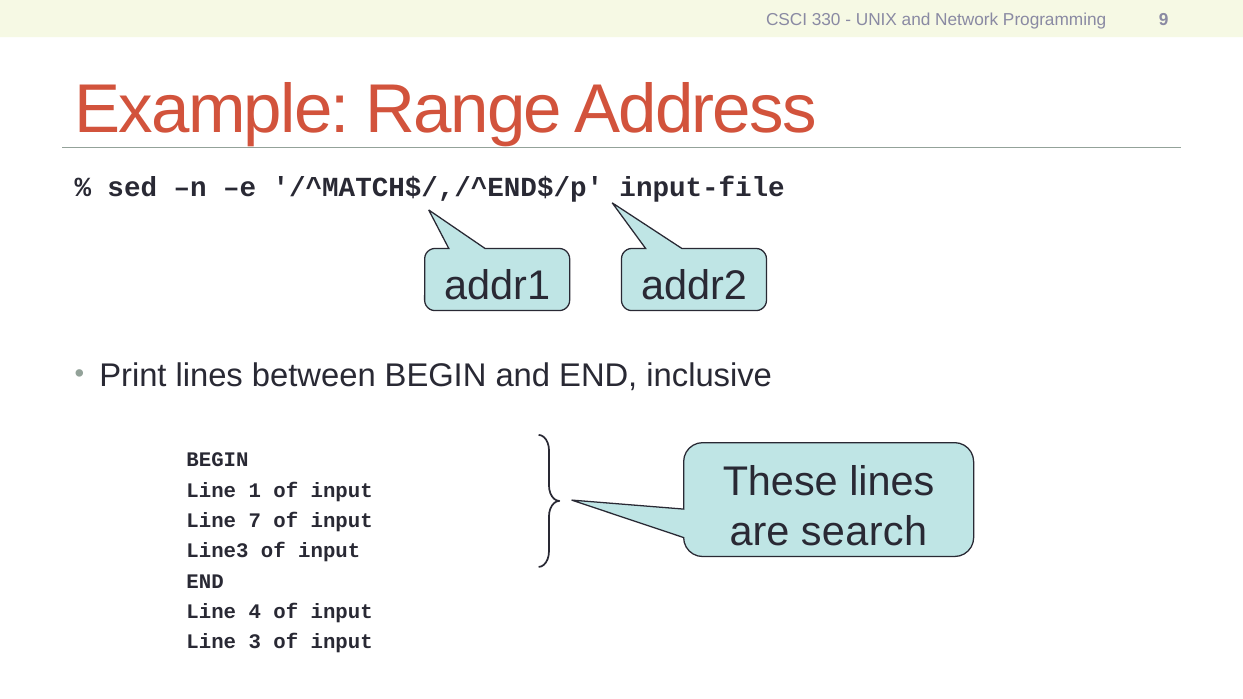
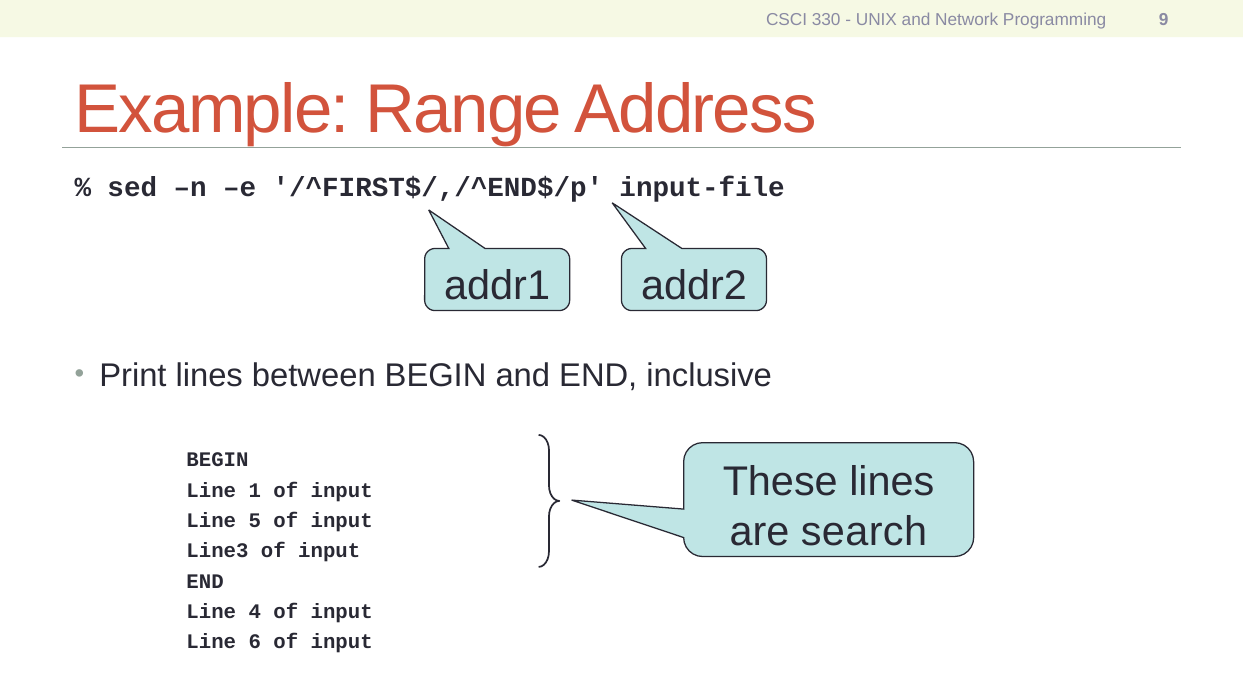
/^MATCH$/,/^END$/p: /^MATCH$/,/^END$/p -> /^FIRST$/,/^END$/p
7: 7 -> 5
3: 3 -> 6
